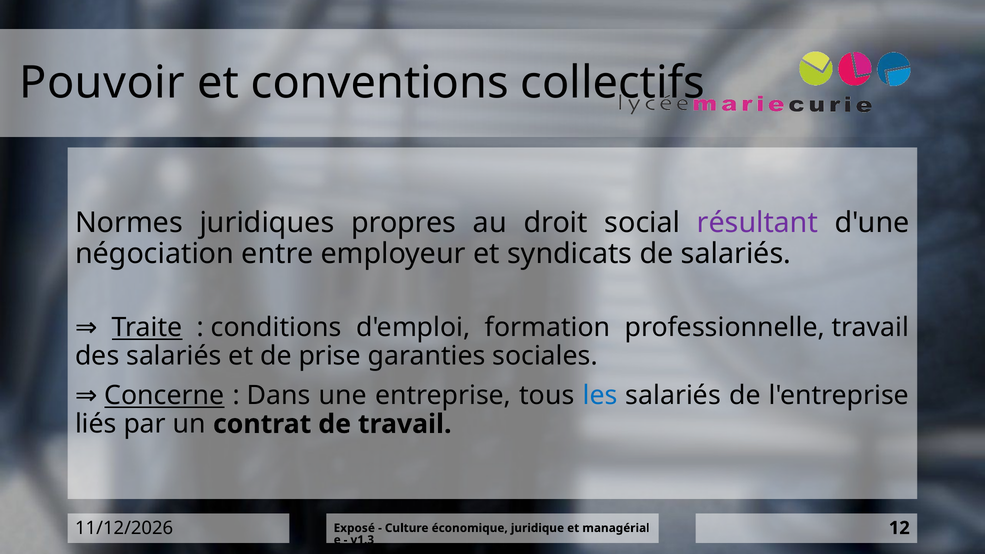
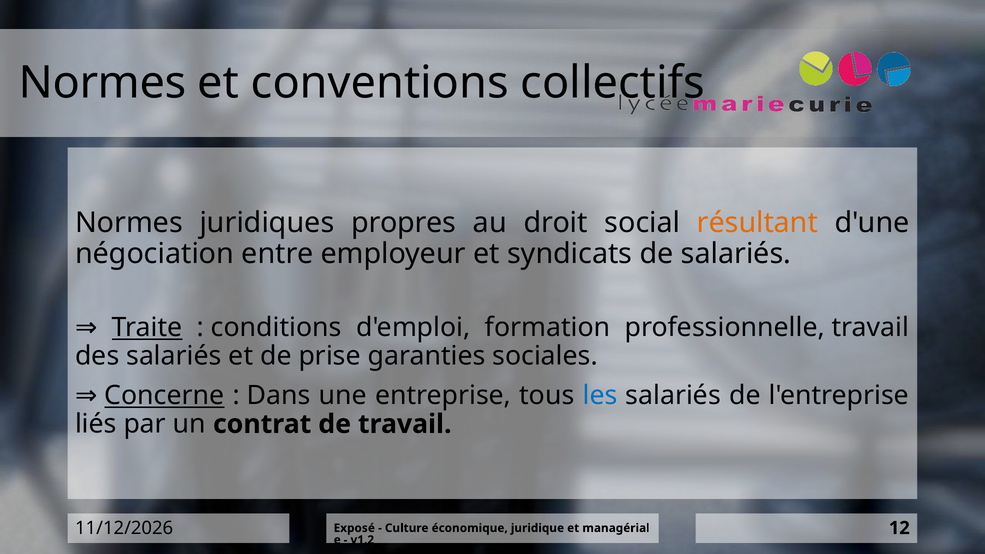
Pouvoir at (102, 83): Pouvoir -> Normes
résultant colour: purple -> orange
v1.3: v1.3 -> v1.2
